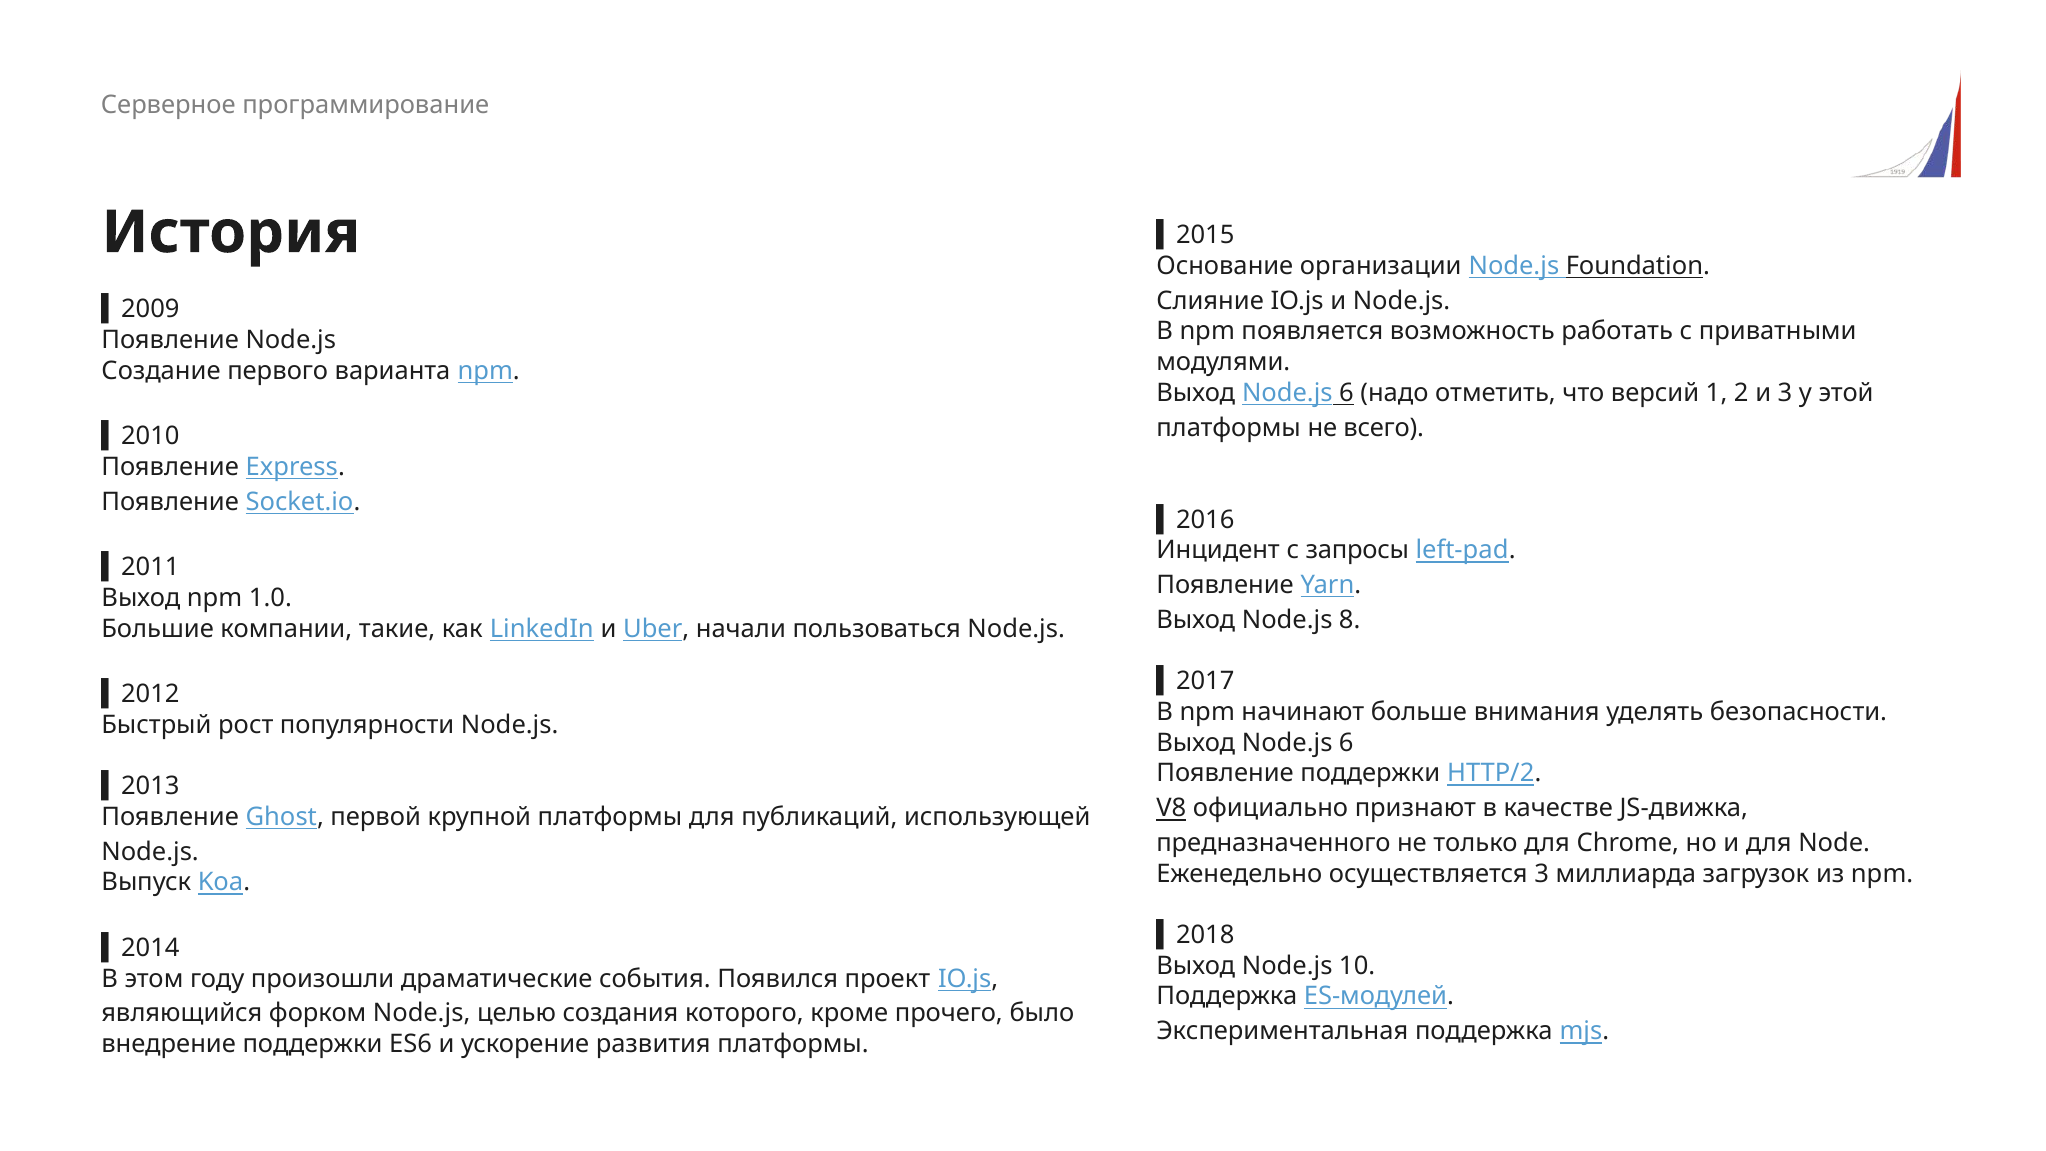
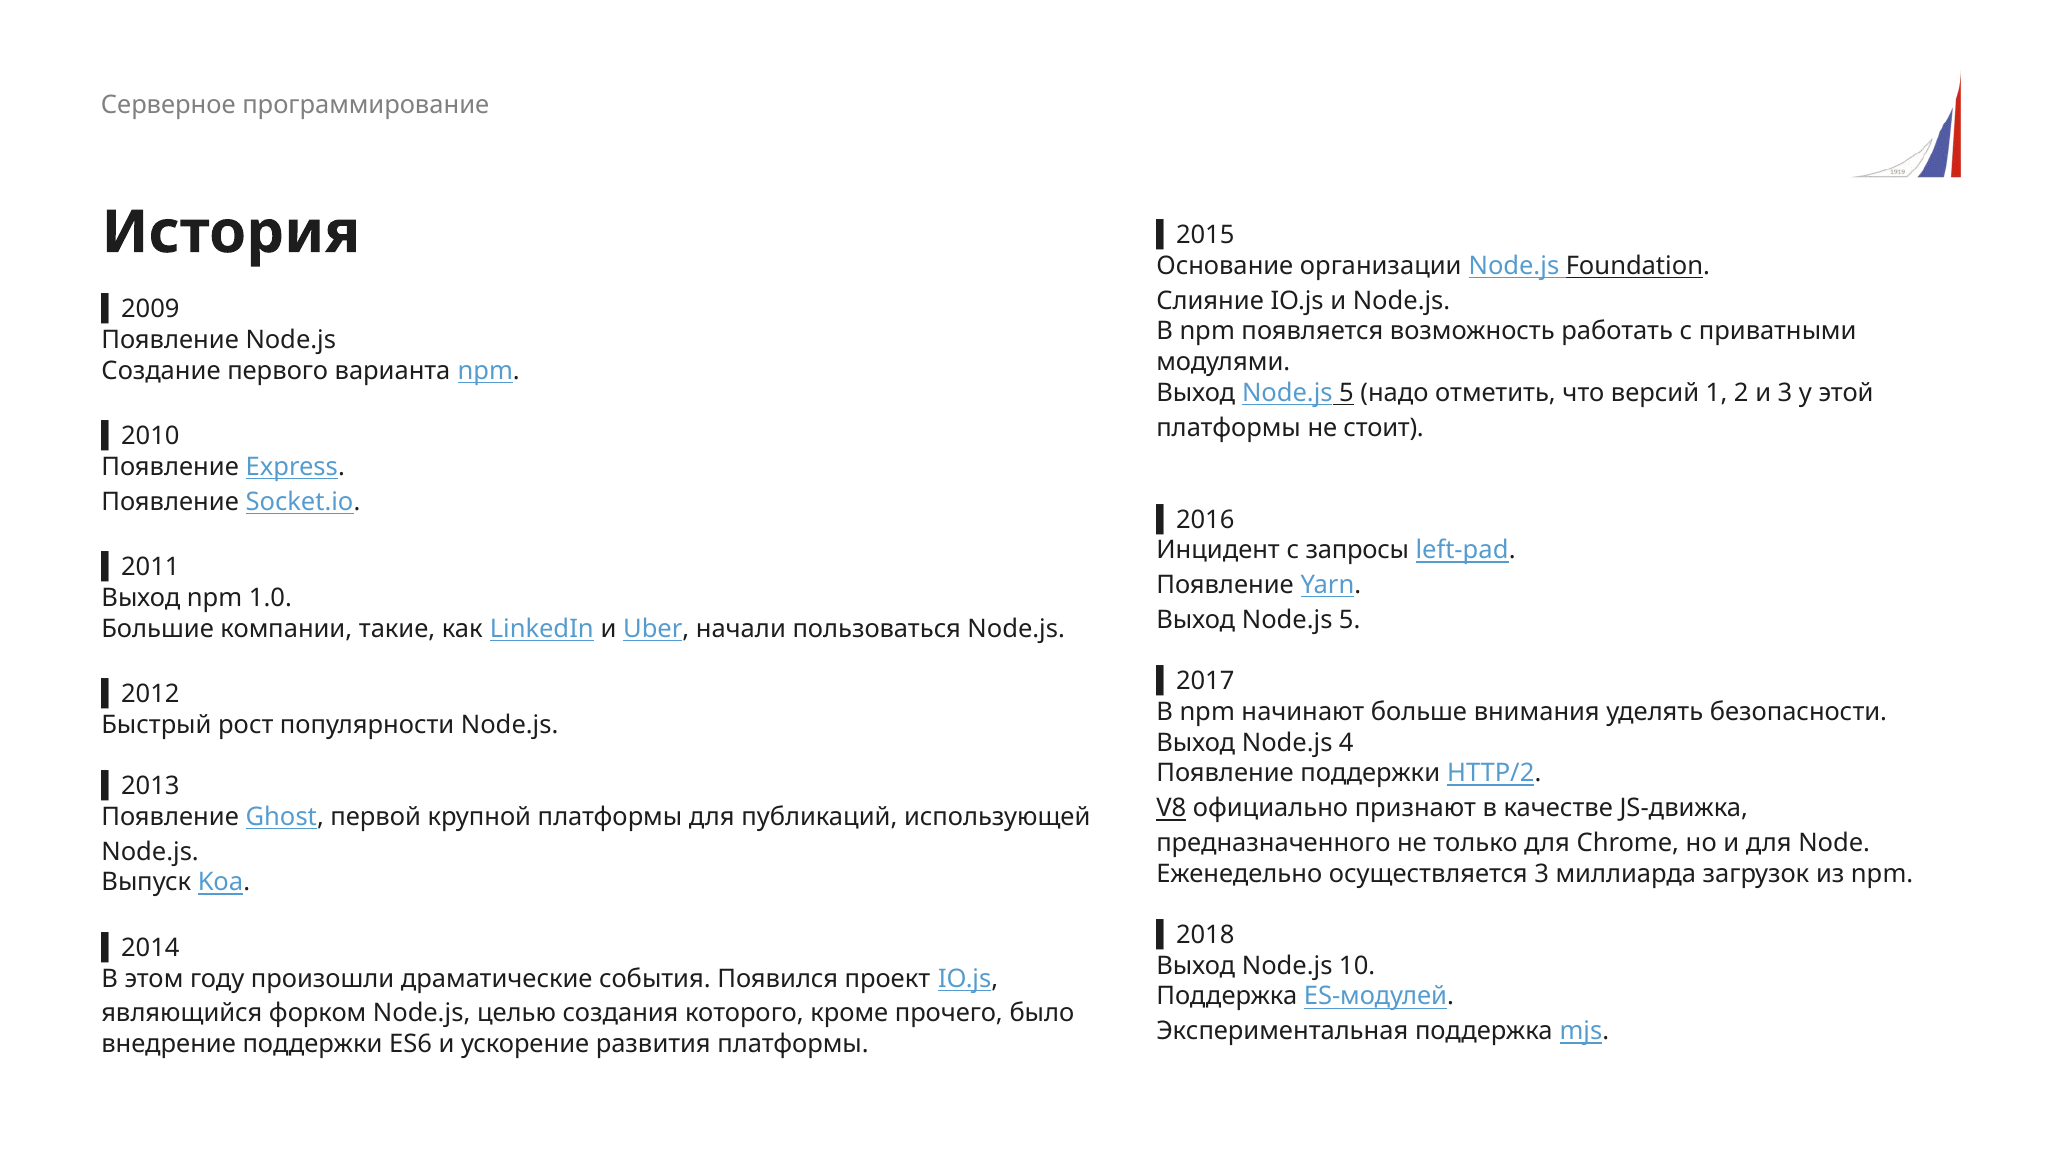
6 at (1347, 393): 6 -> 5
всего: всего -> стоит
8 at (1350, 620): 8 -> 5
6 at (1346, 743): 6 -> 4
